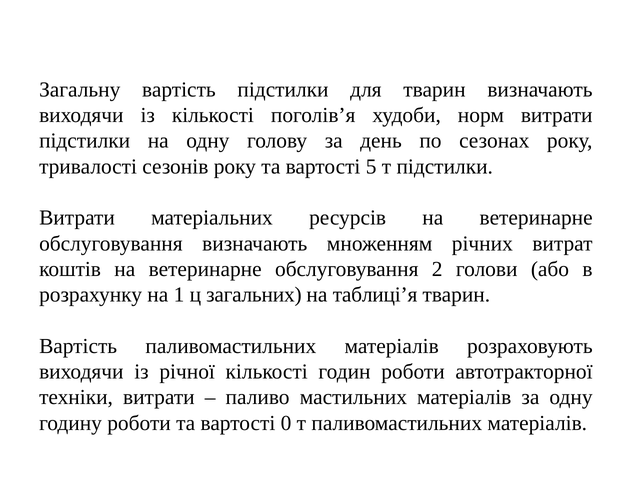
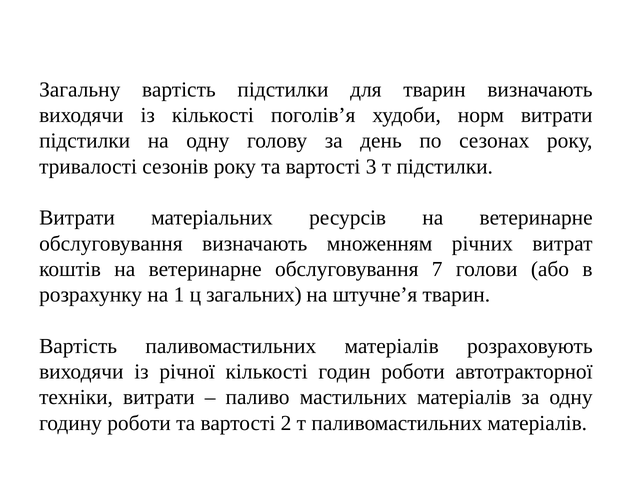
5: 5 -> 3
2: 2 -> 7
таблиці’я: таблиці’я -> штучне’я
0: 0 -> 2
